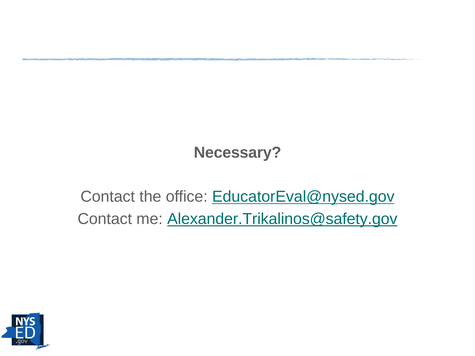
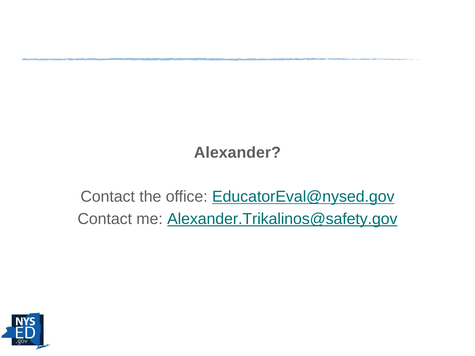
Necessary: Necessary -> Alexander
